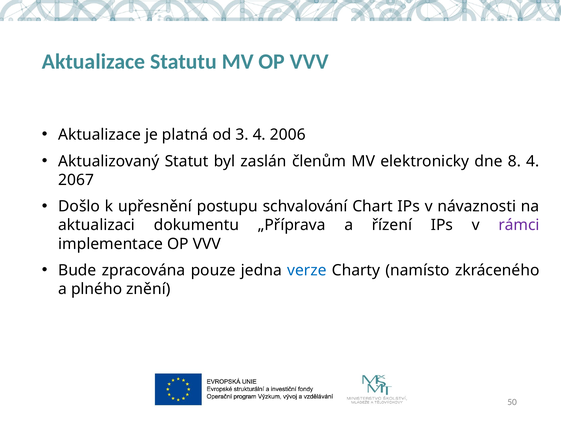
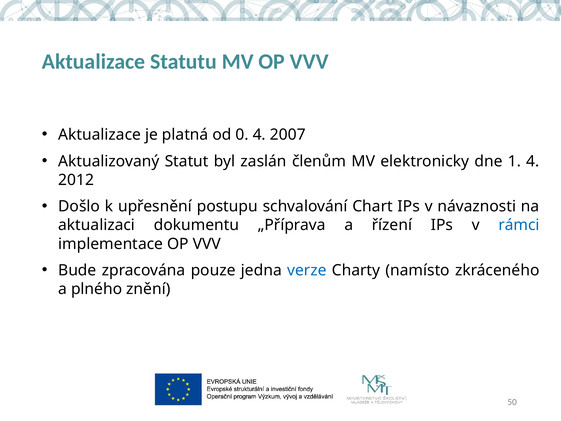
3: 3 -> 0
2006: 2006 -> 2007
8: 8 -> 1
2067: 2067 -> 2012
rámci colour: purple -> blue
